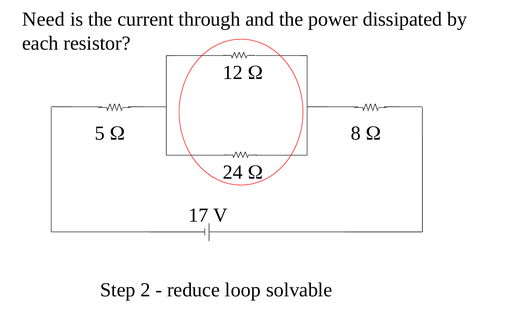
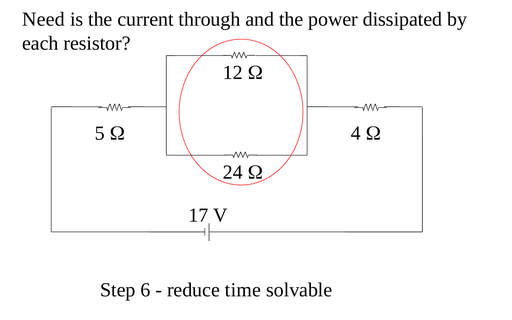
8: 8 -> 4
2: 2 -> 6
loop: loop -> time
